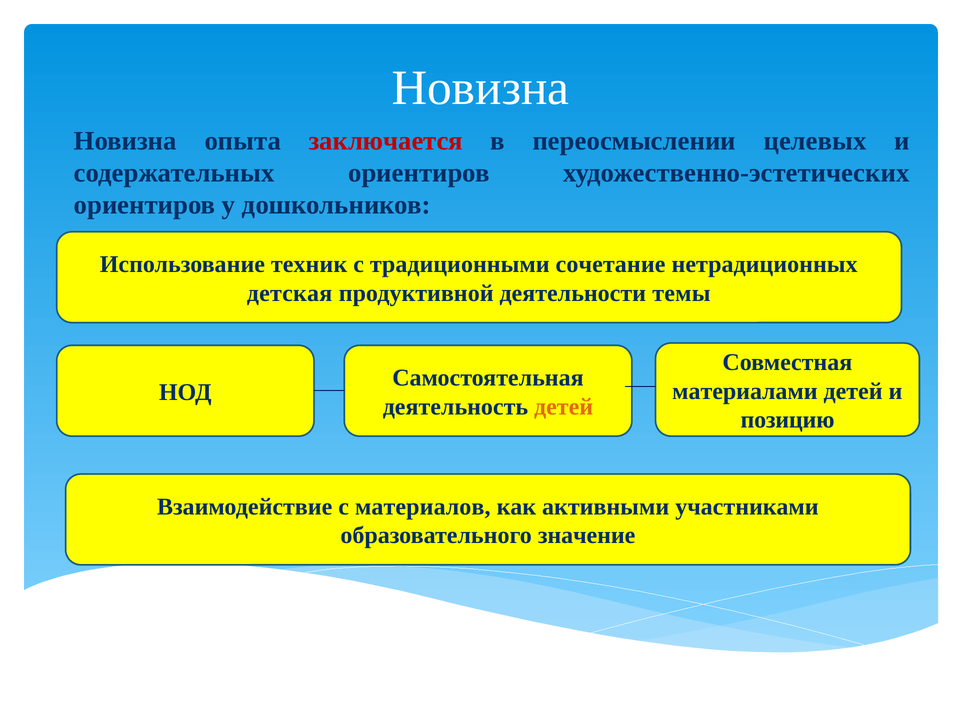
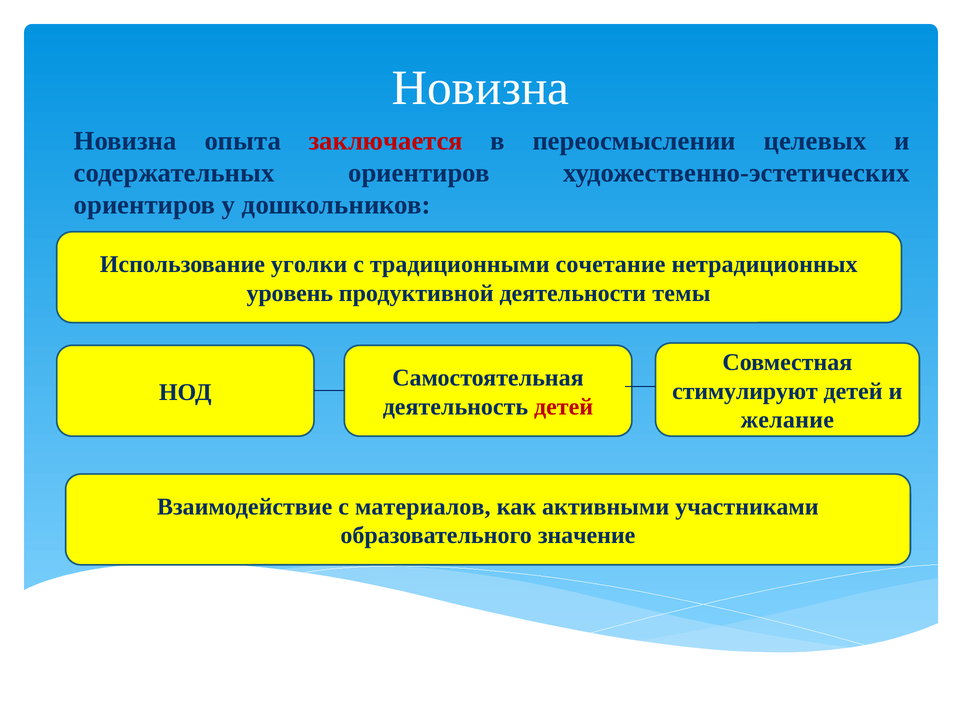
техник: техник -> уголки
детская: детская -> уровень
материалами: материалами -> стимулируют
детей at (564, 407) colour: orange -> red
позицию: позицию -> желание
